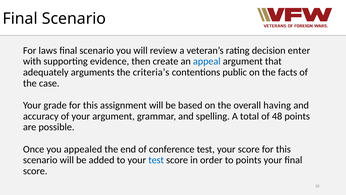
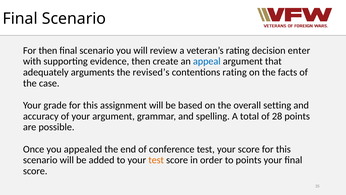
For laws: laws -> then
criteria’s: criteria’s -> revised’s
contentions public: public -> rating
having: having -> setting
48: 48 -> 28
test at (156, 160) colour: blue -> orange
